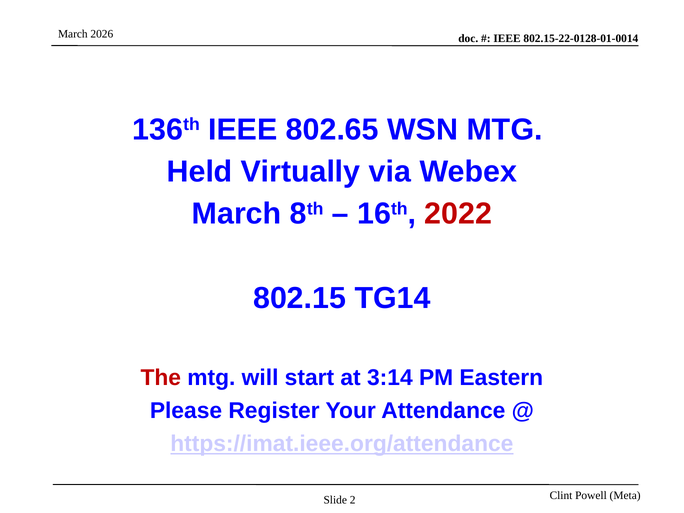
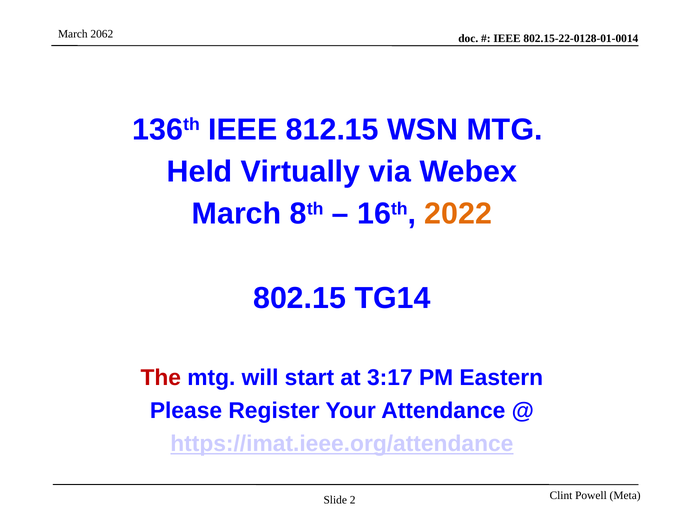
2026: 2026 -> 2062
802.65: 802.65 -> 812.15
2022 colour: red -> orange
3:14: 3:14 -> 3:17
